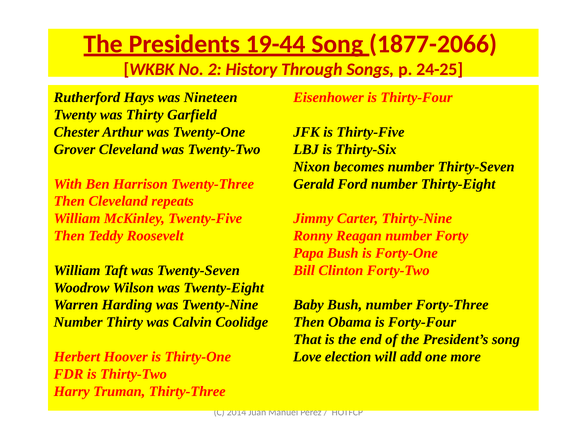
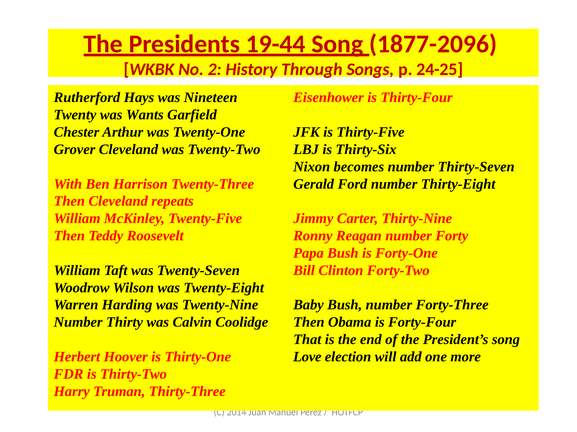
1877-2066: 1877-2066 -> 1877-2096
was Thirty: Thirty -> Wants
